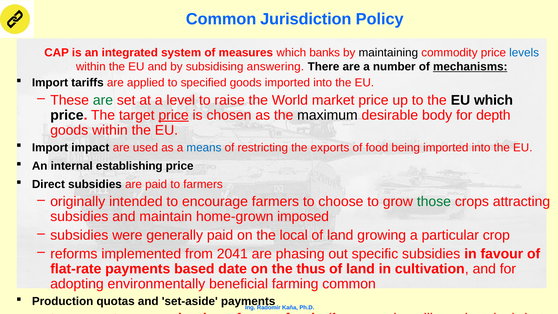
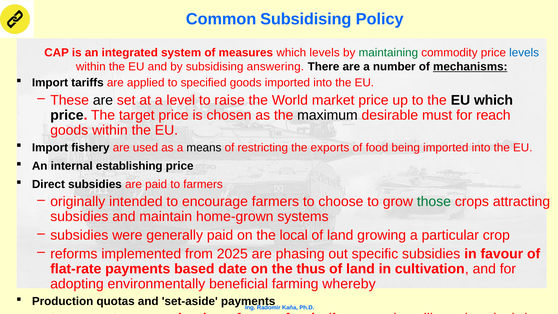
Common Jurisdiction: Jurisdiction -> Subsidising
which banks: banks -> levels
maintaining colour: black -> green
are at (103, 100) colour: green -> black
price at (174, 115) underline: present -> none
body: body -> must
depth: depth -> reach
impact: impact -> fishery
means colour: blue -> black
imposed: imposed -> systems
2041: 2041 -> 2025
farming common: common -> whereby
